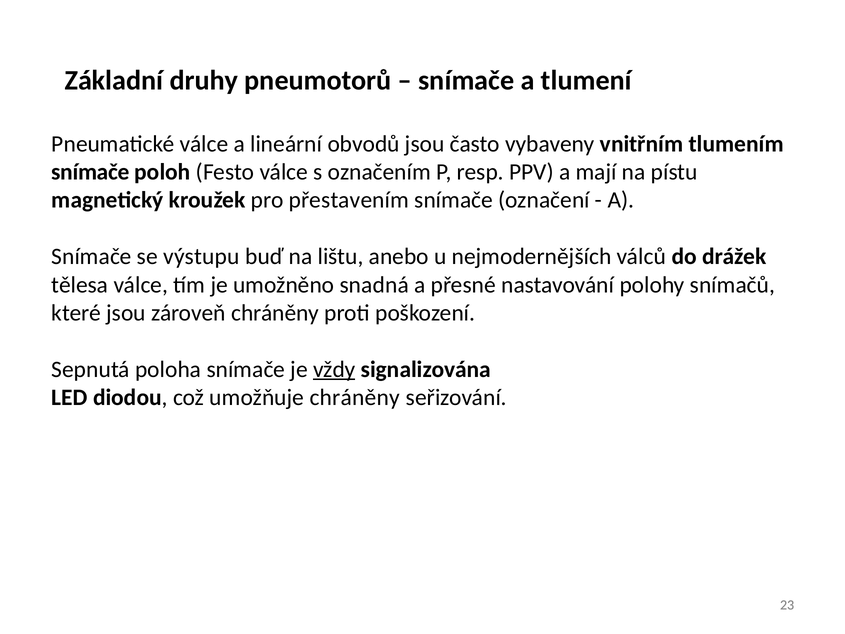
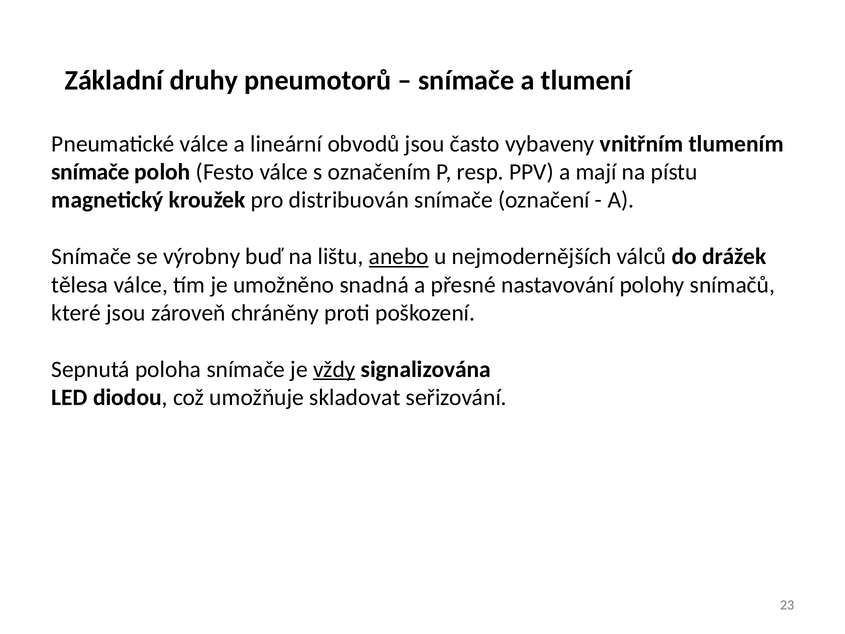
přestavením: přestavením -> distribuován
výstupu: výstupu -> výrobny
anebo underline: none -> present
umožňuje chráněny: chráněny -> skladovat
